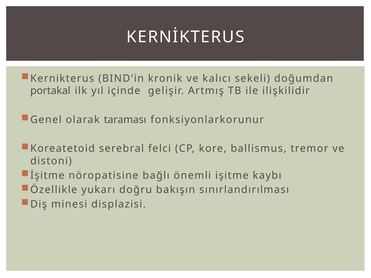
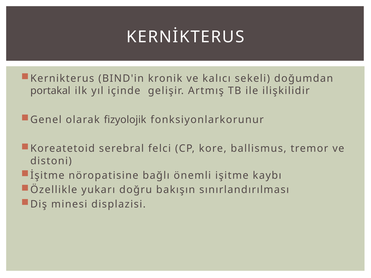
taraması: taraması -> fizyolojik
